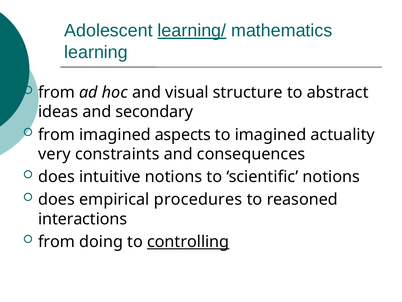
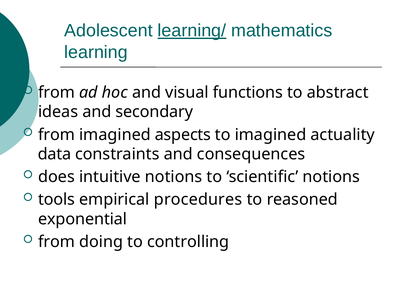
structure: structure -> functions
very: very -> data
does at (56, 199): does -> tools
interactions: interactions -> exponential
controlling underline: present -> none
